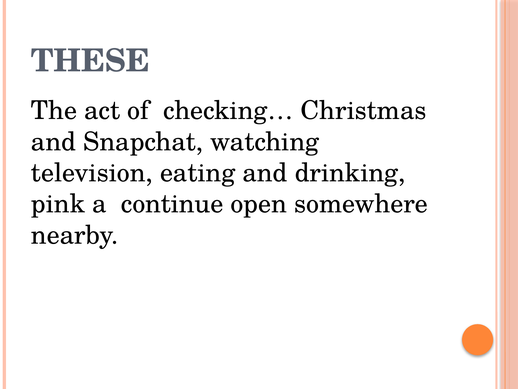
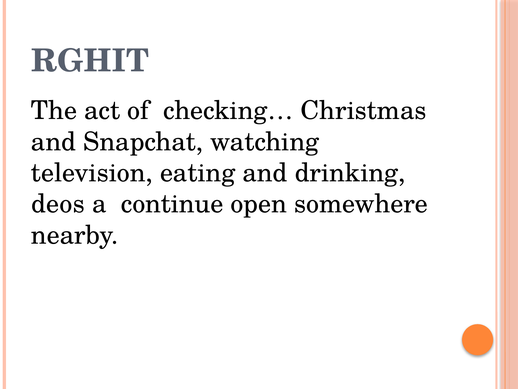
THESE: THESE -> RGHIT
pink: pink -> deos
